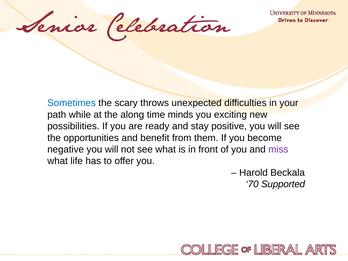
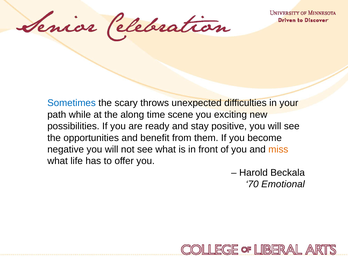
minds: minds -> scene
miss colour: purple -> orange
Supported: Supported -> Emotional
